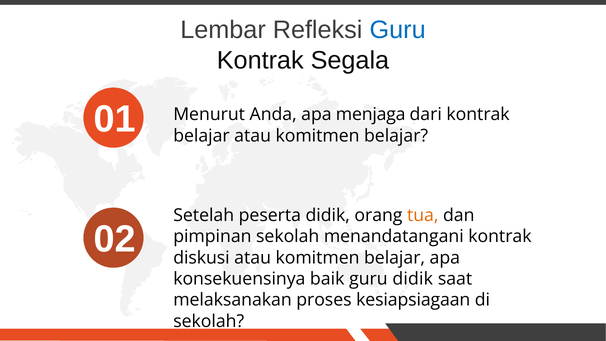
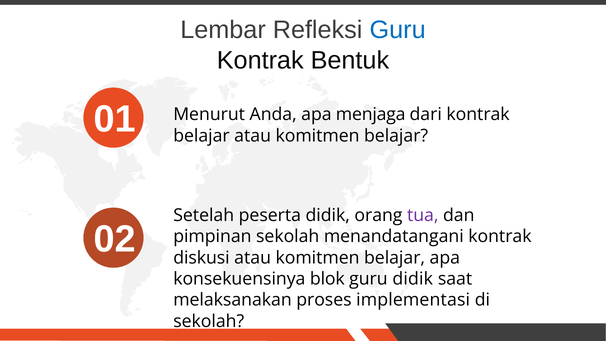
Segala: Segala -> Bentuk
tua colour: orange -> purple
baik: baik -> blok
kesiapsiagaan: kesiapsiagaan -> implementasi
